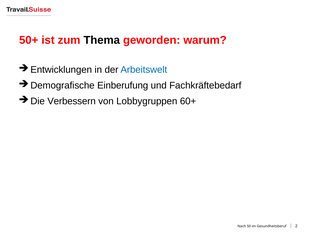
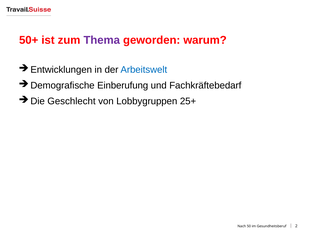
Thema colour: black -> purple
Verbessern: Verbessern -> Geschlecht
60+: 60+ -> 25+
